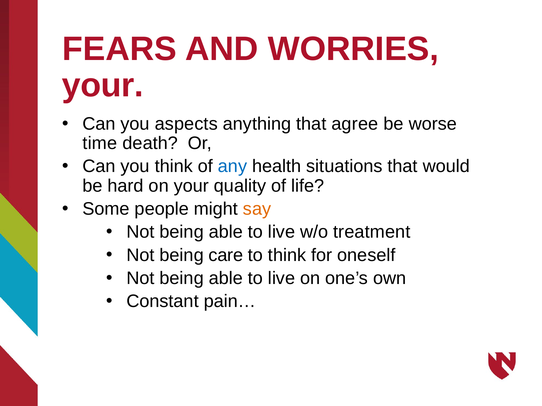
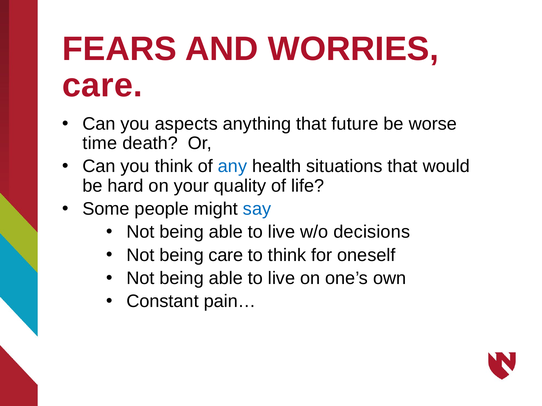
your at (103, 86): your -> care
agree: agree -> future
say colour: orange -> blue
treatment: treatment -> decisions
